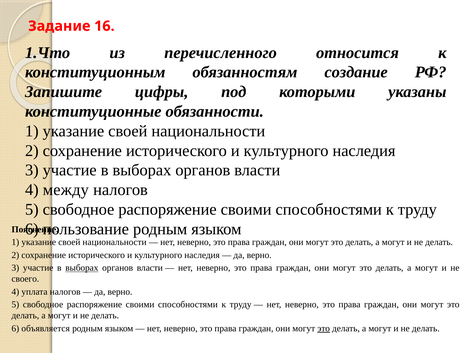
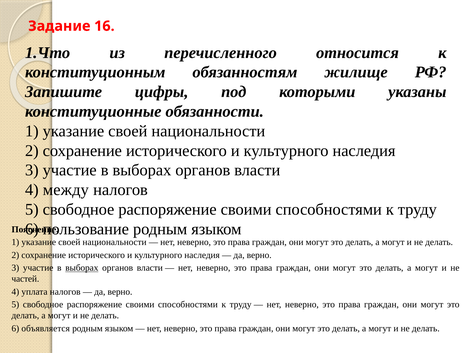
создание: создание -> жилище
своего: своего -> частей
это at (324, 329) underline: present -> none
